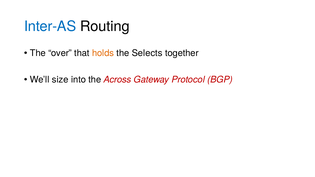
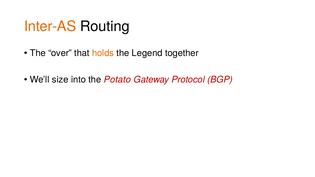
Inter-AS colour: blue -> orange
Selects: Selects -> Legend
Across: Across -> Potato
